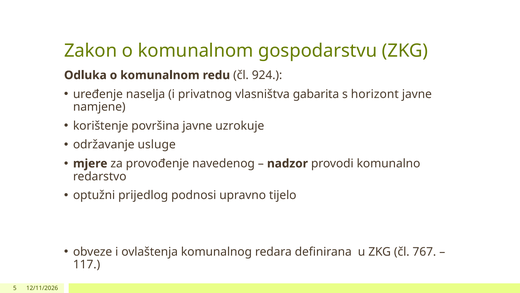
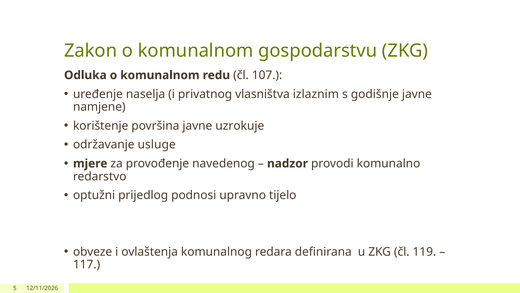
924: 924 -> 107
gabarita: gabarita -> izlaznim
horizont: horizont -> godišnje
767: 767 -> 119
